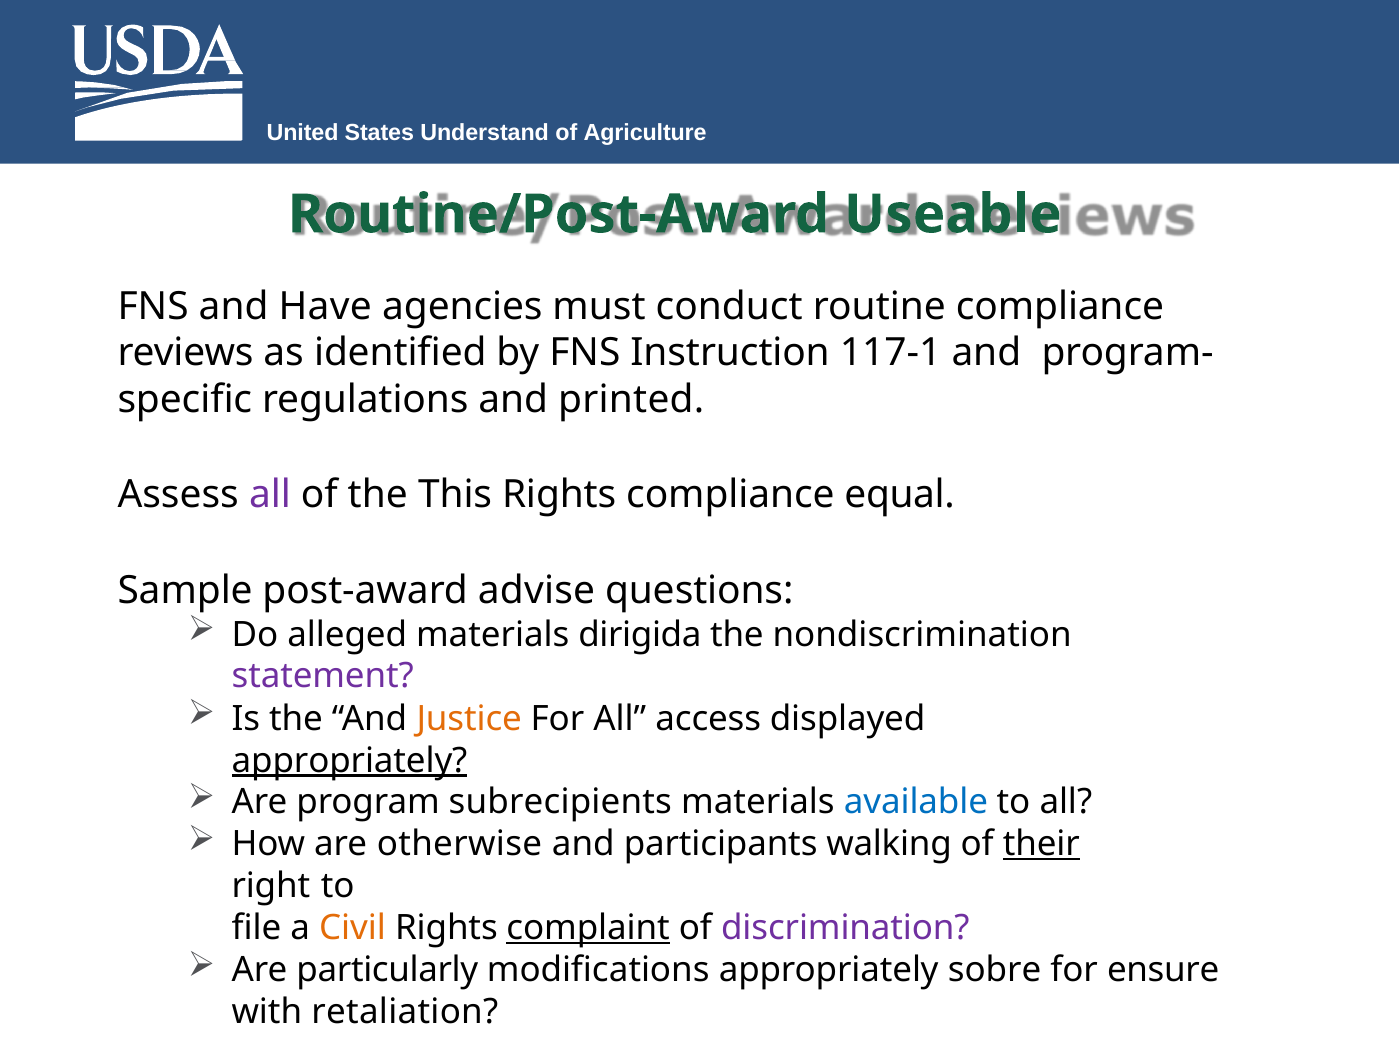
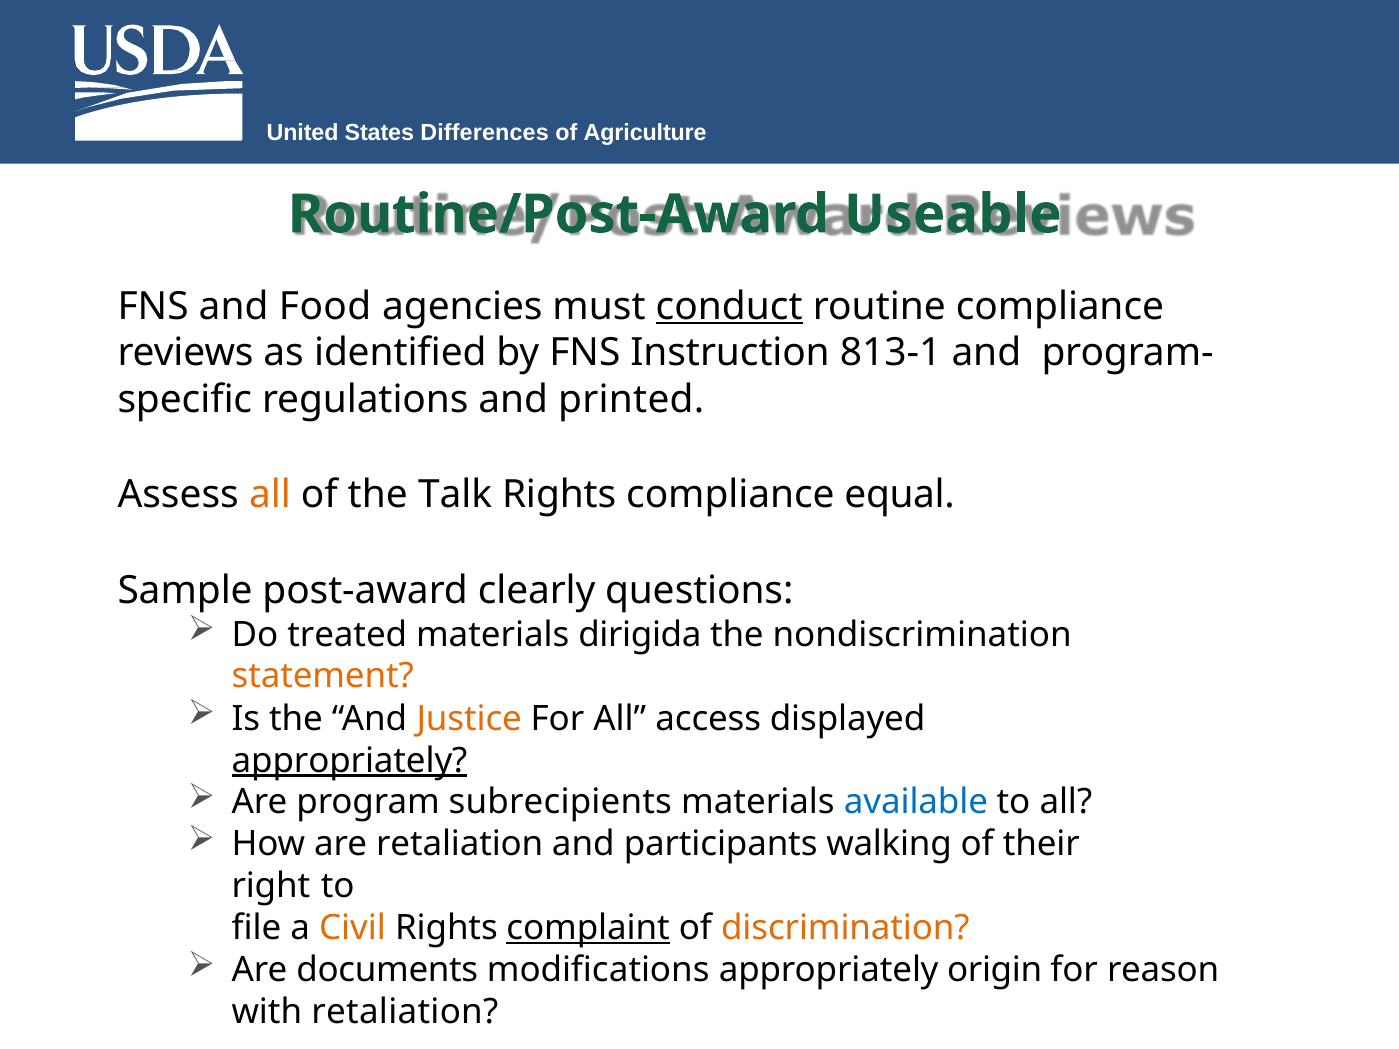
Understand: Understand -> Differences
Have: Have -> Food
conduct underline: none -> present
117-1: 117-1 -> 813-1
all at (270, 495) colour: purple -> orange
This: This -> Talk
advise: advise -> clearly
alleged: alleged -> treated
statement colour: purple -> orange
are otherwise: otherwise -> retaliation
their underline: present -> none
discrimination colour: purple -> orange
particularly: particularly -> documents
sobre: sobre -> origin
ensure: ensure -> reason
